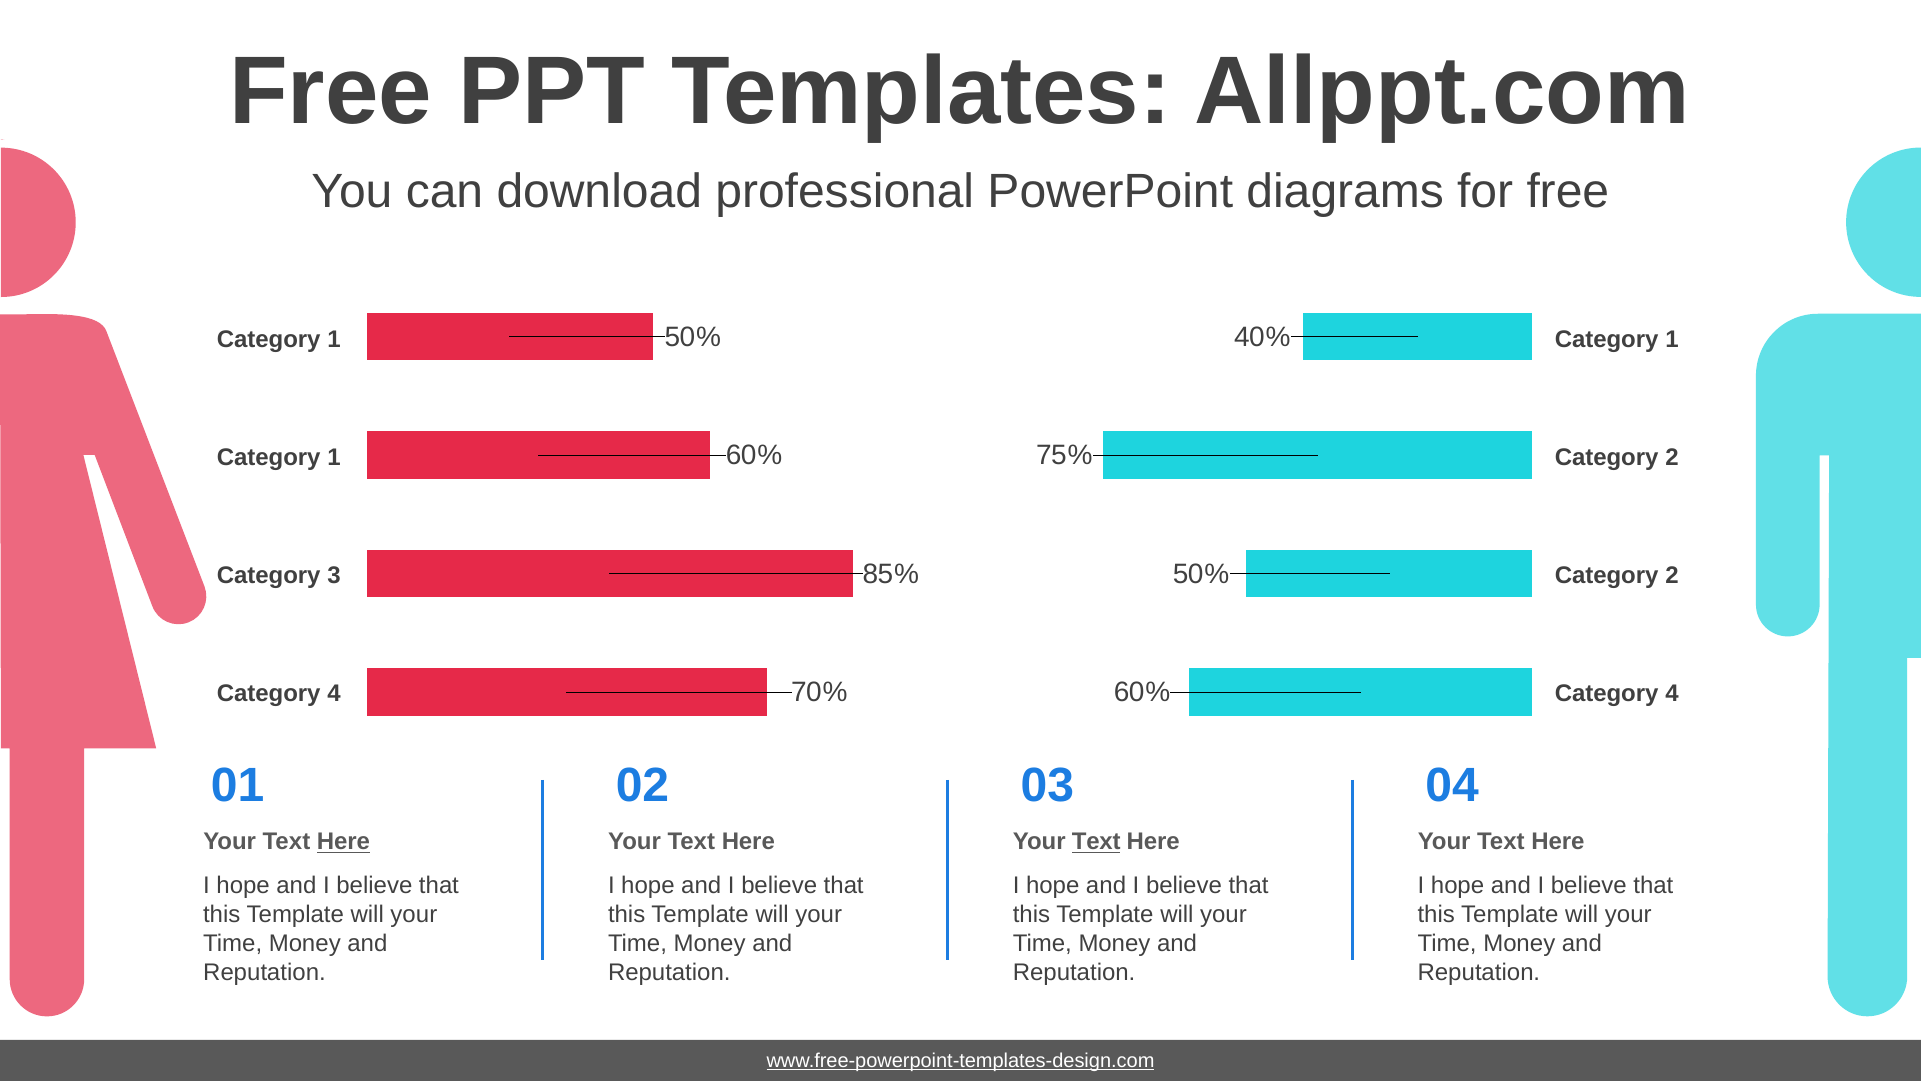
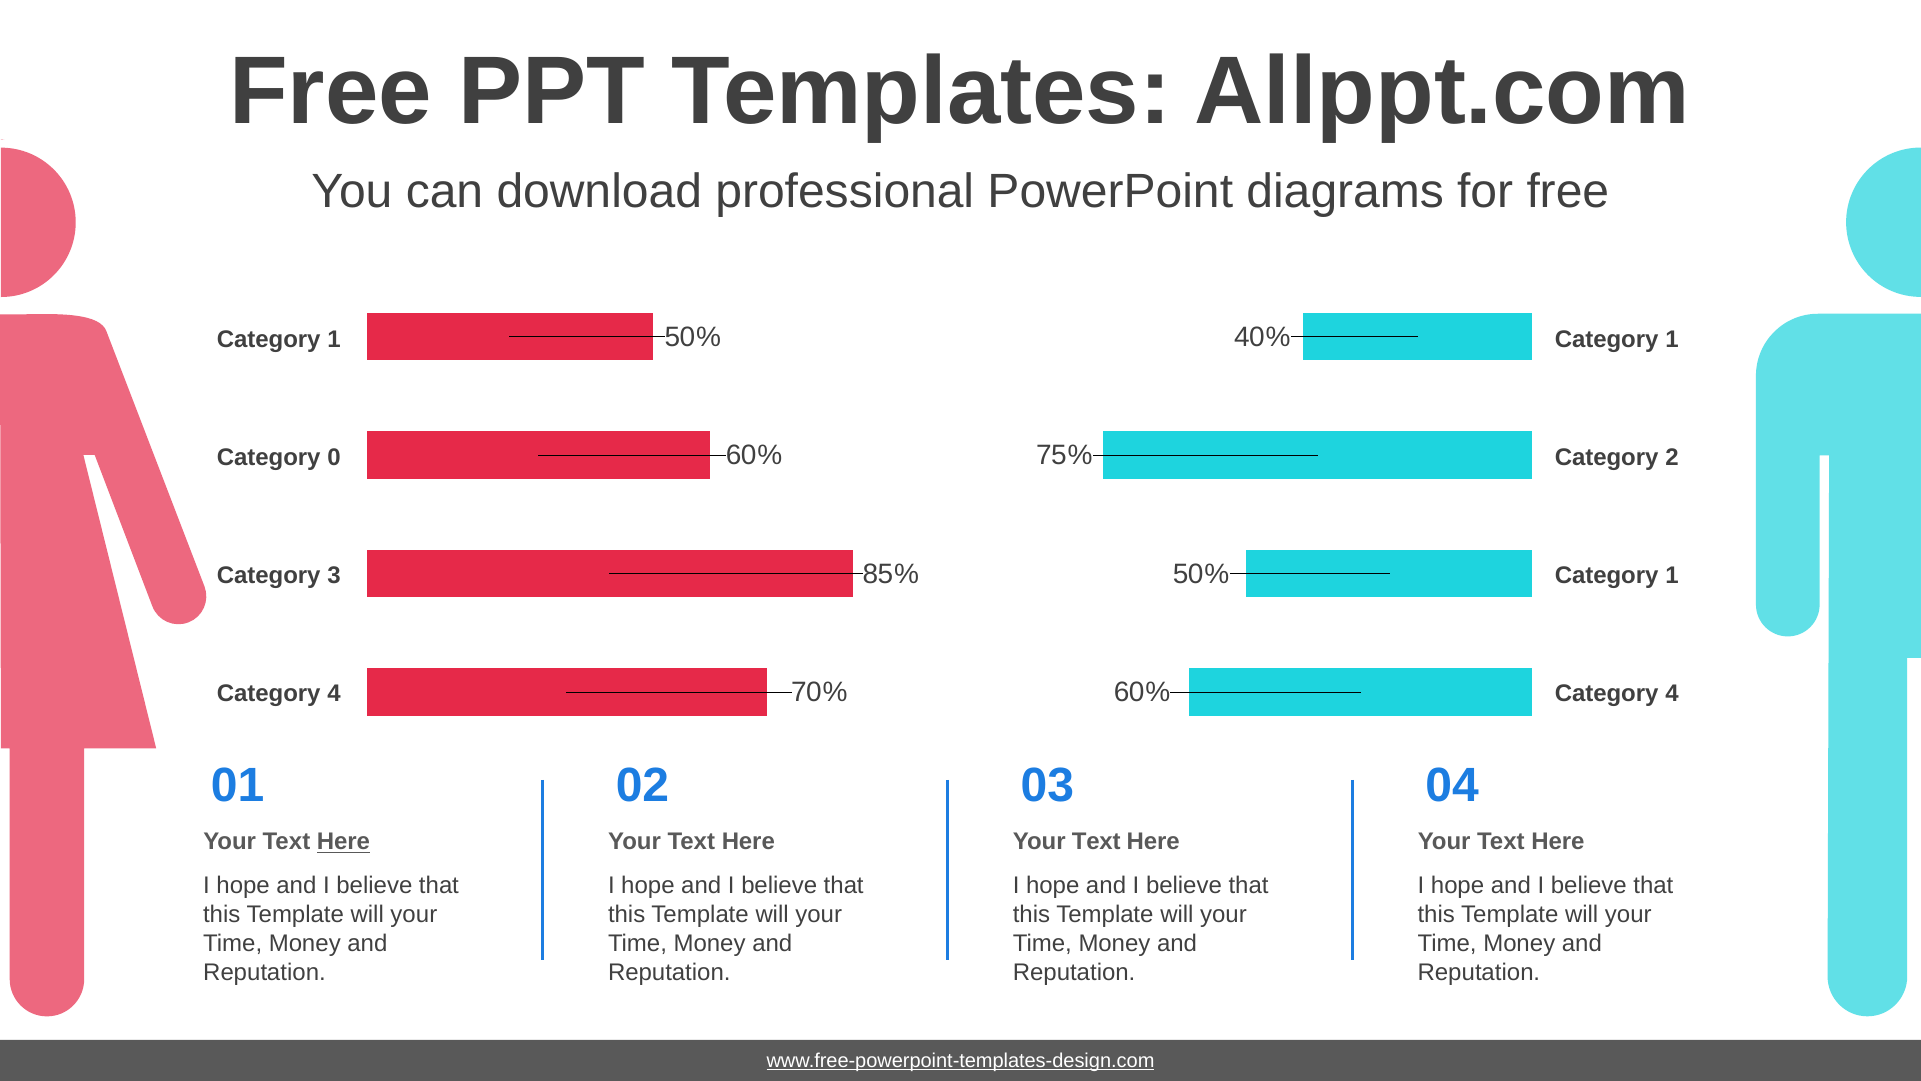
1 at (334, 457): 1 -> 0
2 at (1672, 575): 2 -> 1
Text at (1096, 842) underline: present -> none
